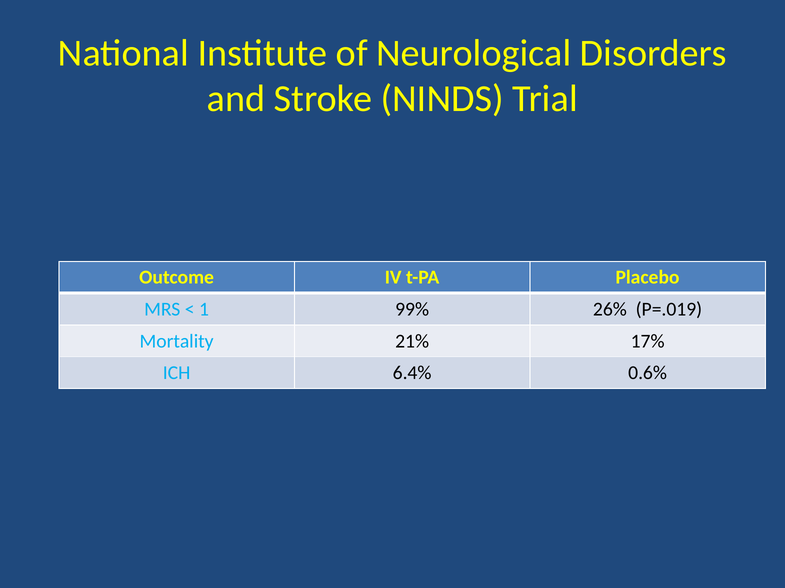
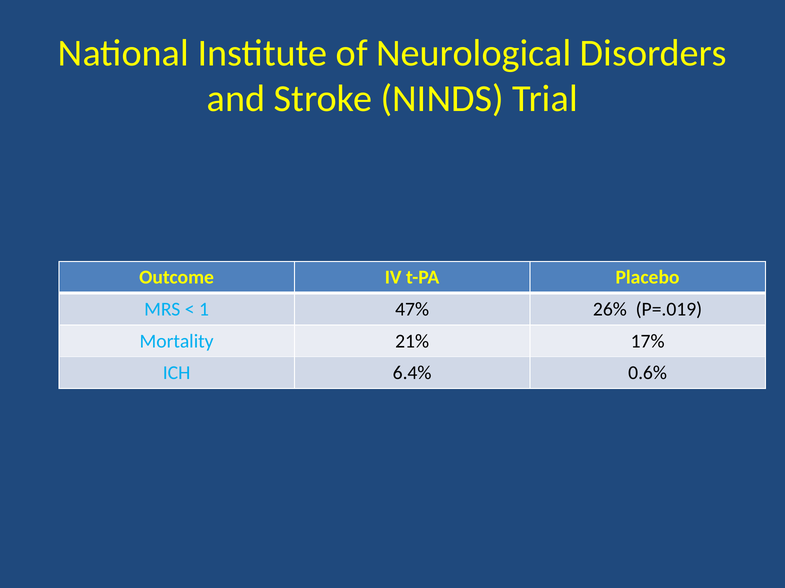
99%: 99% -> 47%
